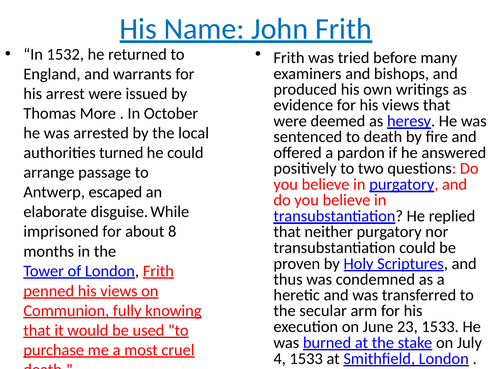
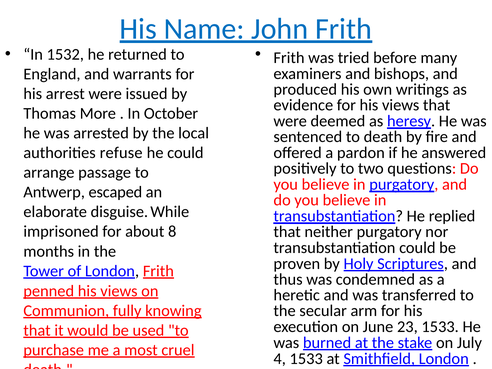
turned: turned -> refuse
